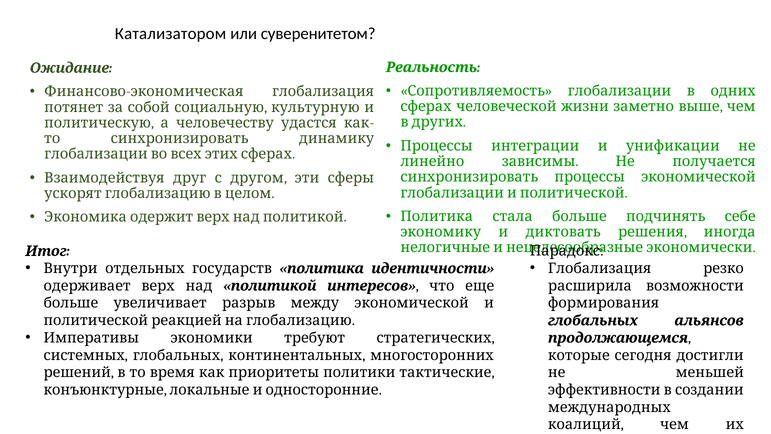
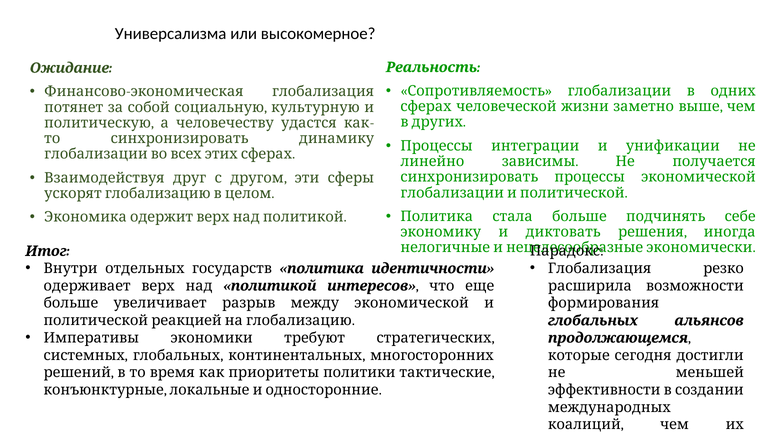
Катализатором: Катализатором -> Универсализма
суверенитетом: суверенитетом -> высокомерное
